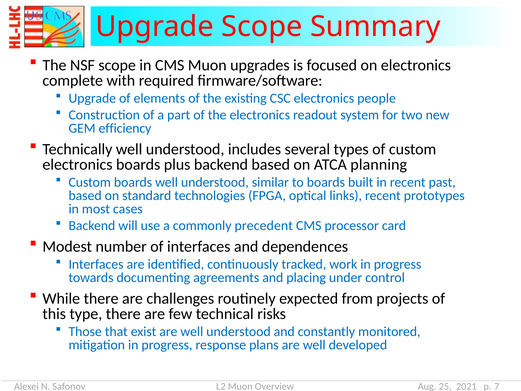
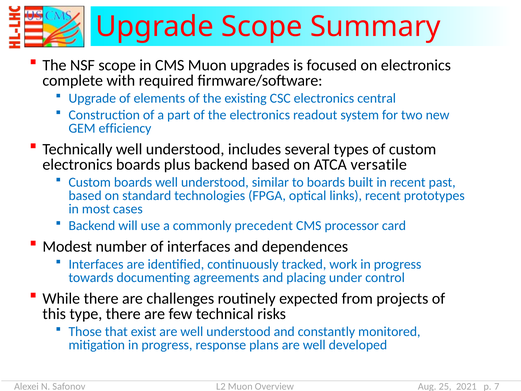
people: people -> central
planning: planning -> versatile
